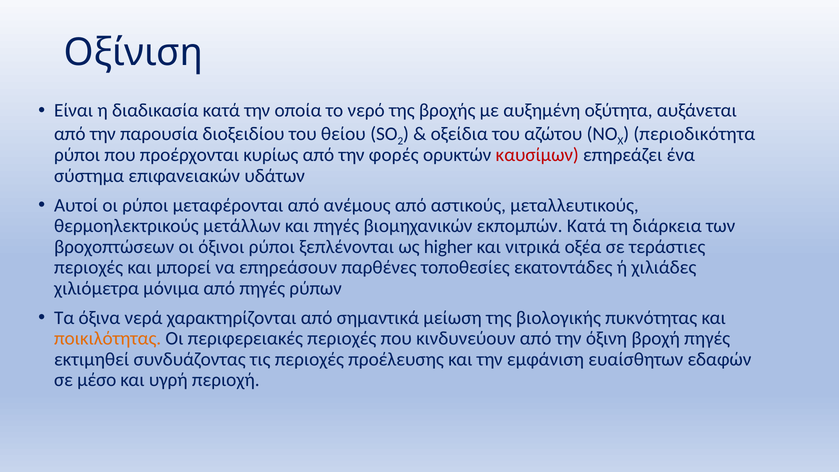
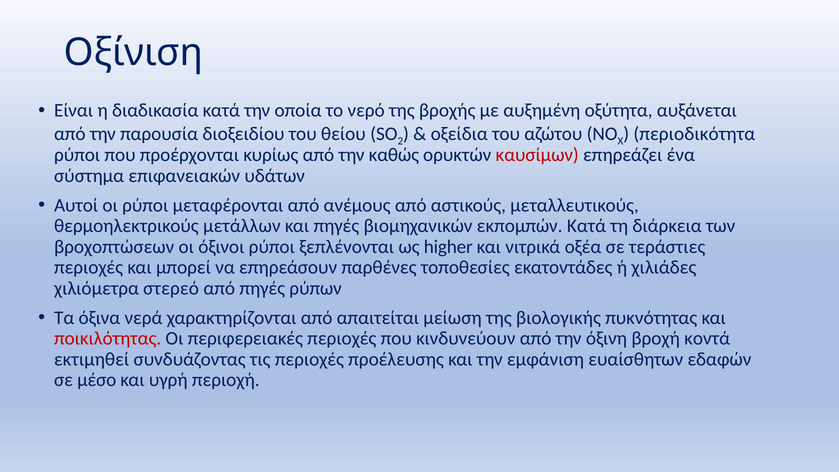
φορές: φορές -> καθώς
μόνιμα: μόνιμα -> στερεό
σημαντικά: σημαντικά -> απαιτείται
ποικιλότητας colour: orange -> red
βροχή πηγές: πηγές -> κοντά
